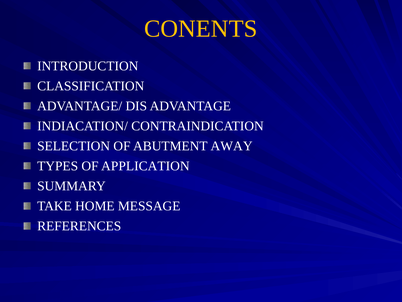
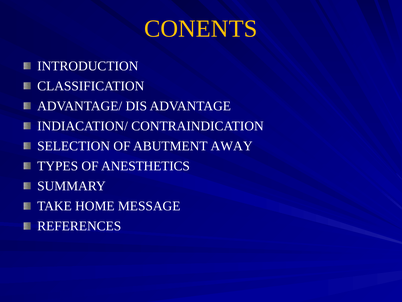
APPLICATION: APPLICATION -> ANESTHETICS
